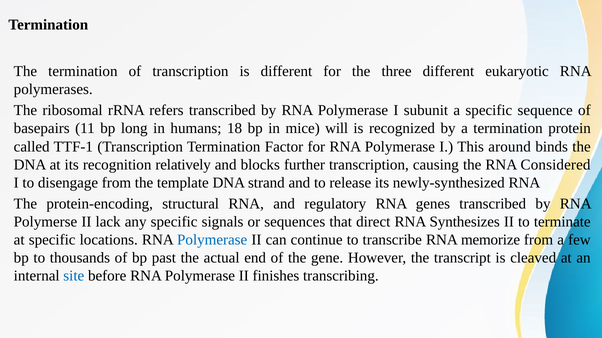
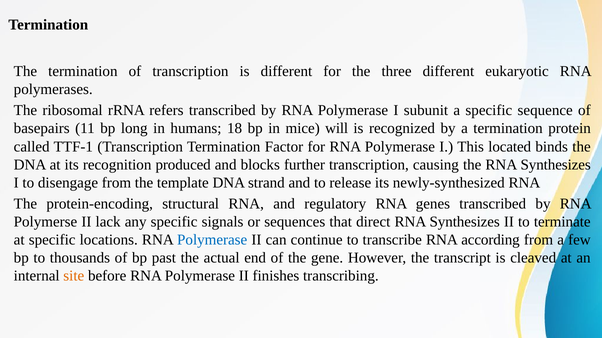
around: around -> located
relatively: relatively -> produced
the RNA Considered: Considered -> Synthesizes
memorize: memorize -> according
site colour: blue -> orange
